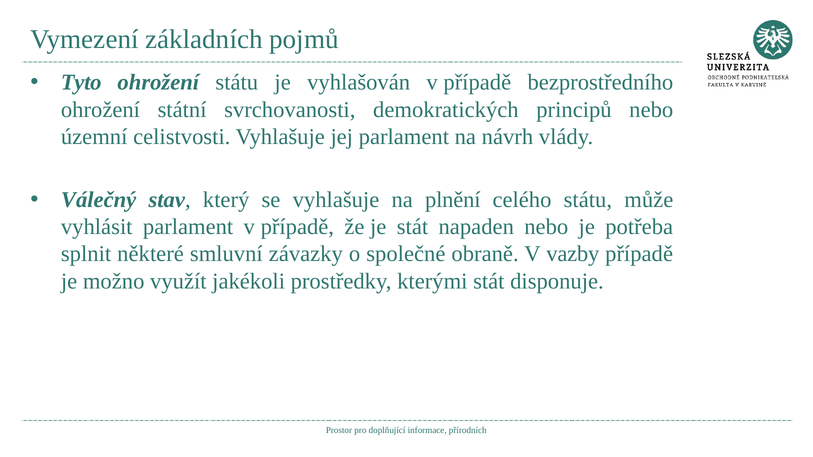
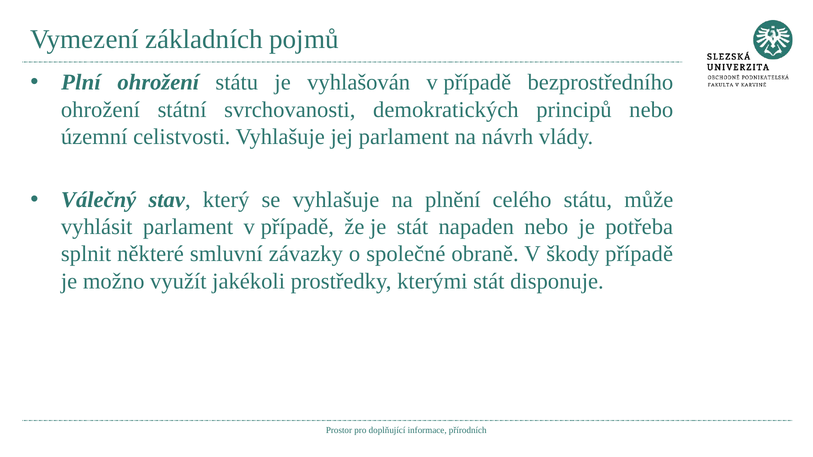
Tyto: Tyto -> Plní
vazby: vazby -> škody
